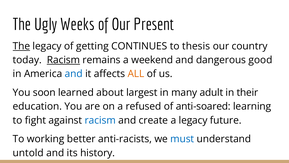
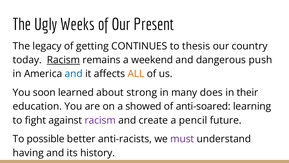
The at (21, 46) underline: present -> none
good: good -> push
largest: largest -> strong
adult: adult -> does
refused: refused -> showed
racism at (100, 120) colour: blue -> purple
a legacy: legacy -> pencil
working: working -> possible
must colour: blue -> purple
untold: untold -> having
